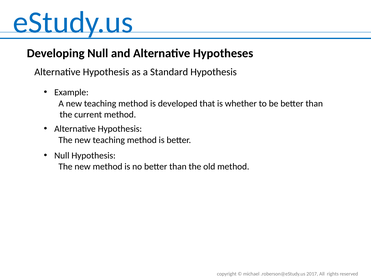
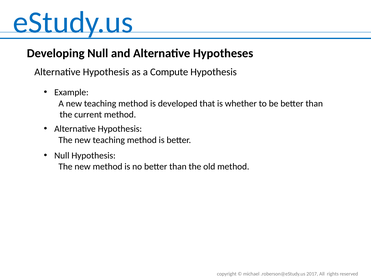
Standard: Standard -> Compute
